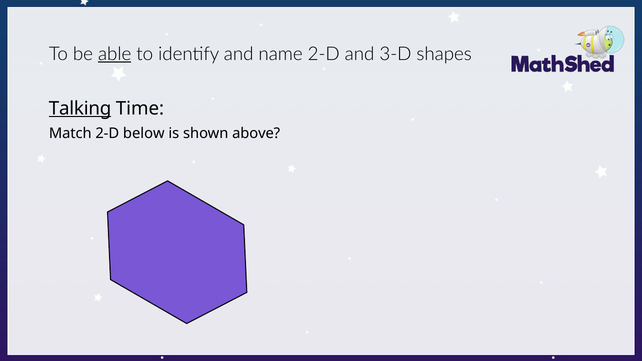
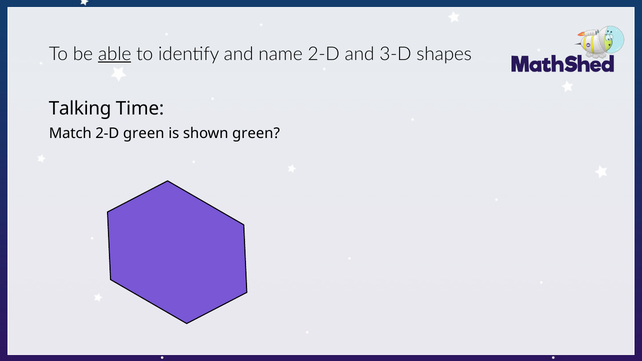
Talking underline: present -> none
2-D below: below -> green
shown above: above -> green
